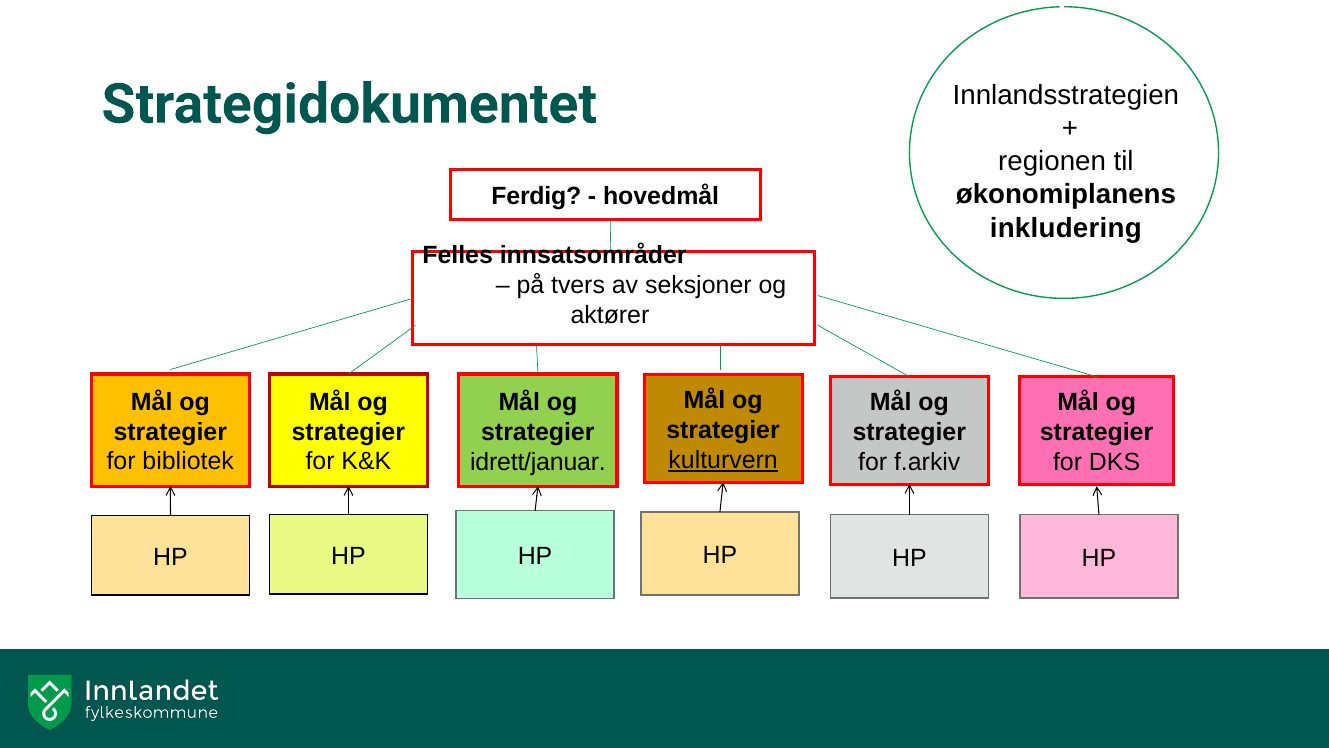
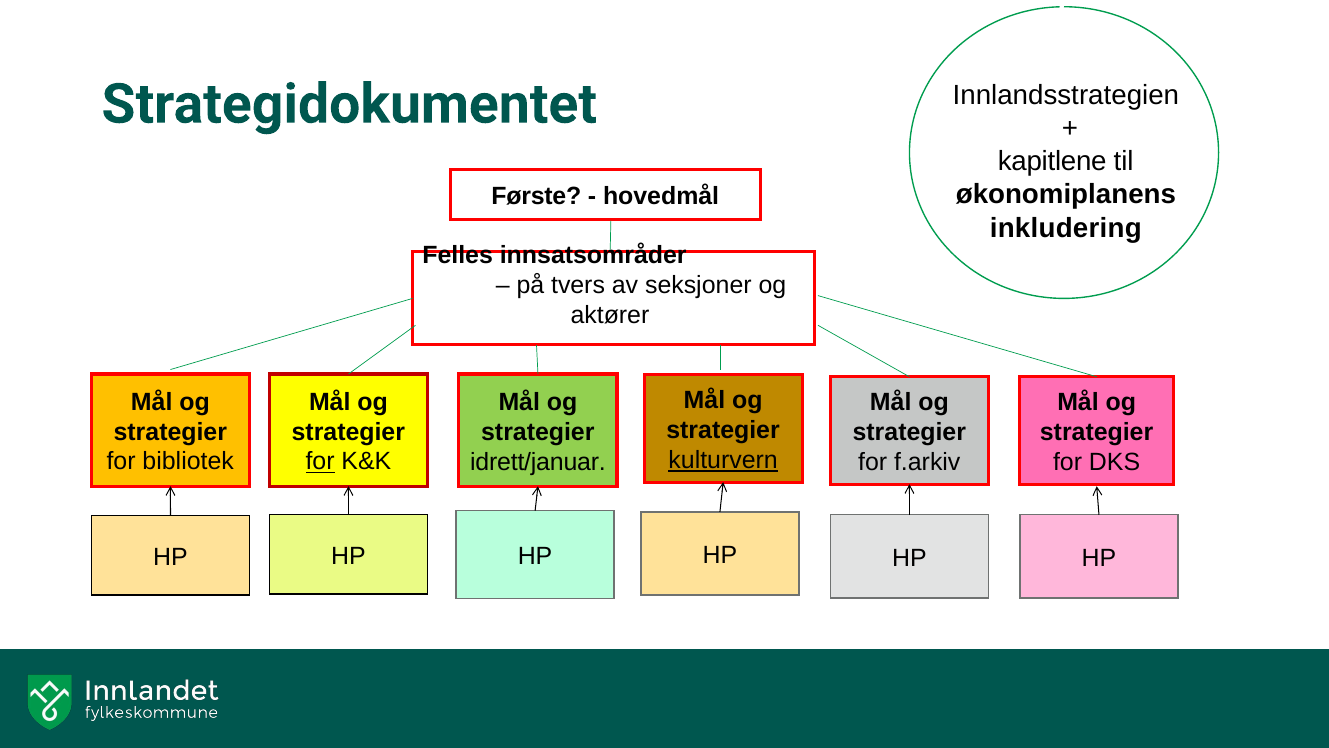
regionen: regionen -> kapitlene
Ferdig: Ferdig -> Første
for at (320, 461) underline: none -> present
